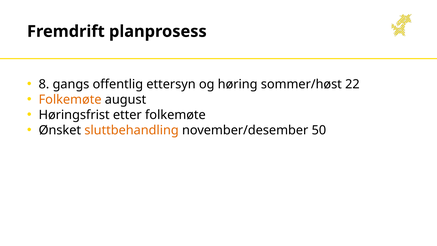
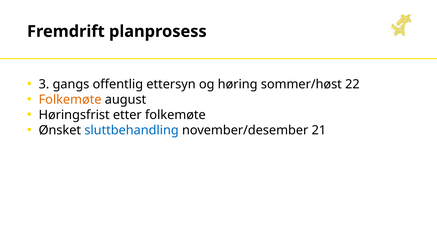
8: 8 -> 3
sluttbehandling colour: orange -> blue
50: 50 -> 21
